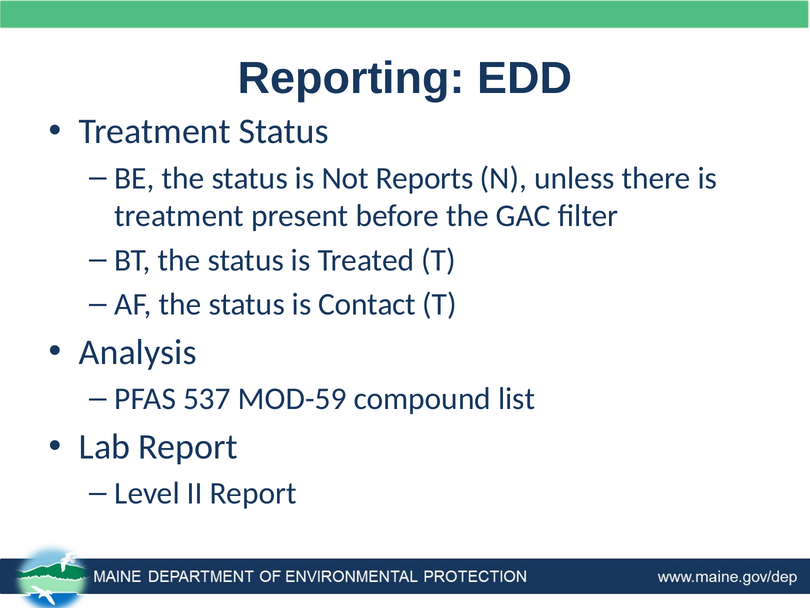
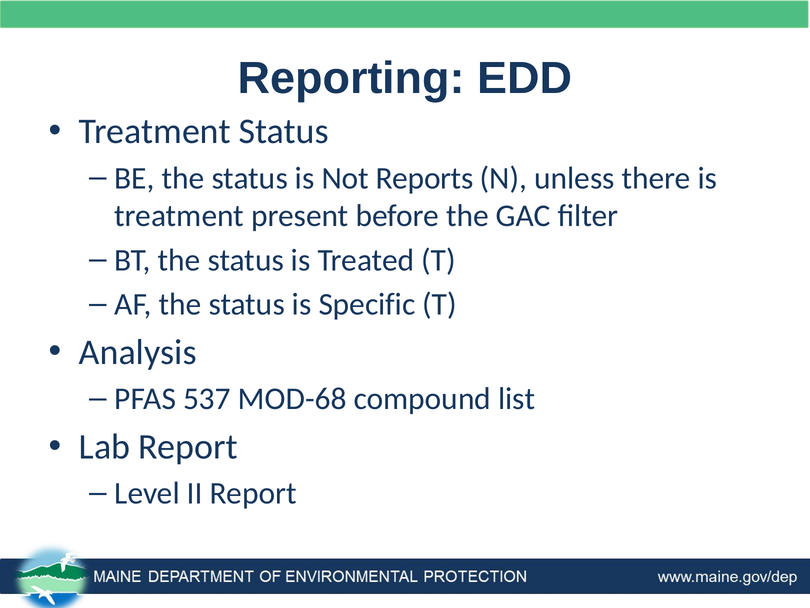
Contact: Contact -> Specific
MOD-59: MOD-59 -> MOD-68
